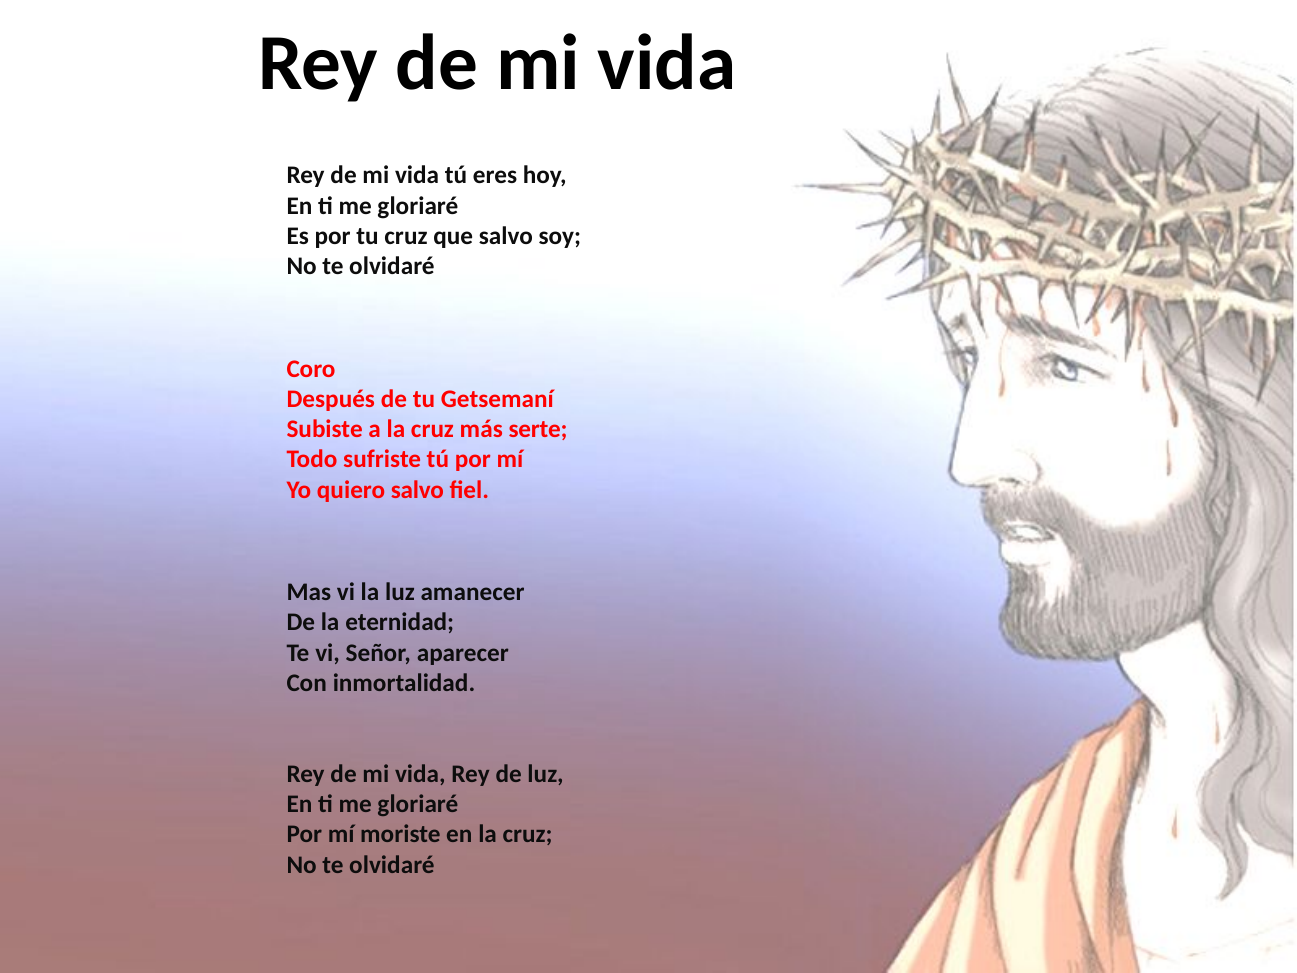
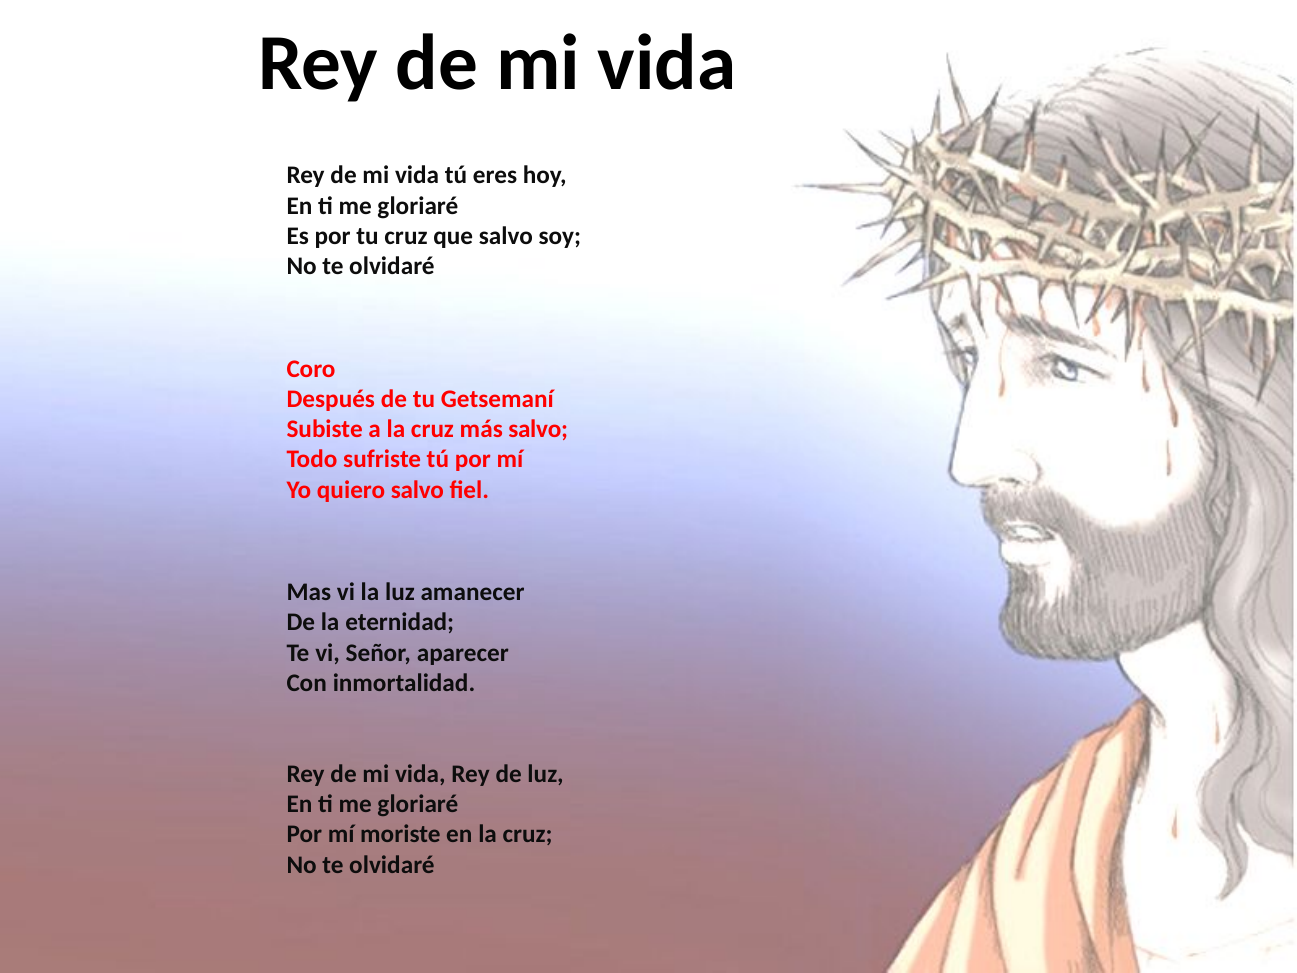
más serte: serte -> salvo
